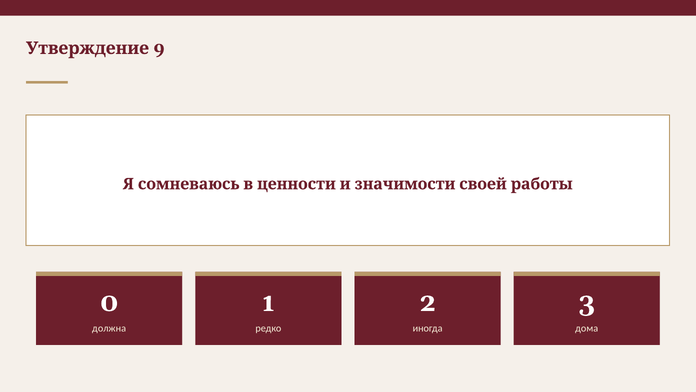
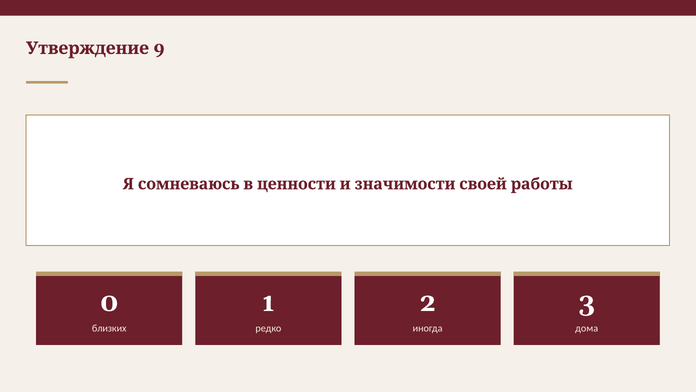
должна: должна -> близких
